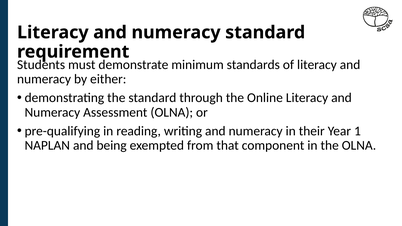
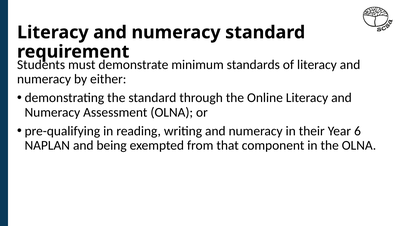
1: 1 -> 6
